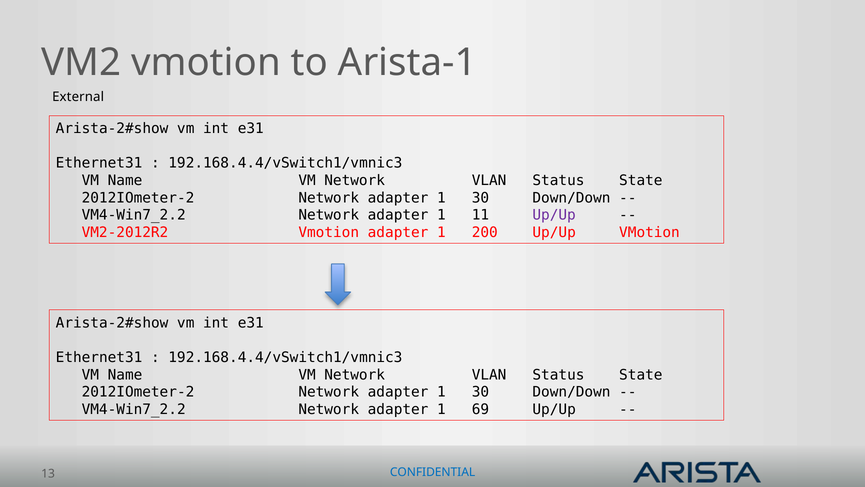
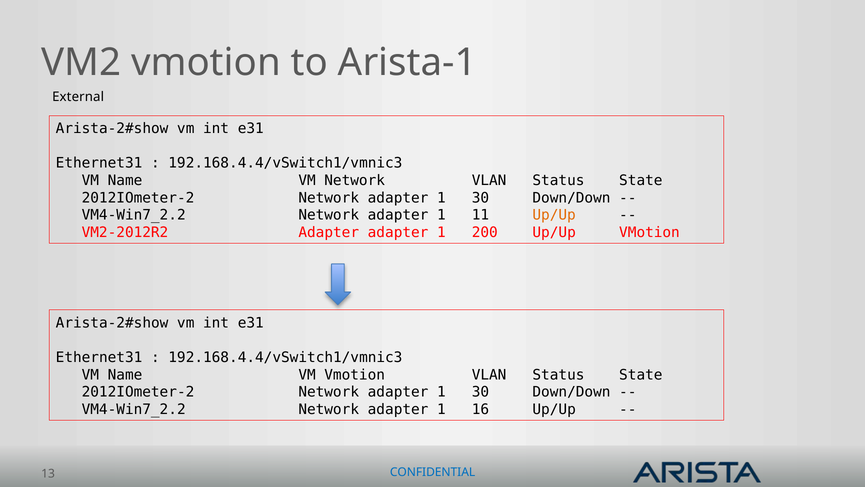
Up/Up at (554, 215) colour: purple -> orange
VM2-2012R2 Vmotion: Vmotion -> Adapter
Network at (355, 374): Network -> Vmotion
69: 69 -> 16
